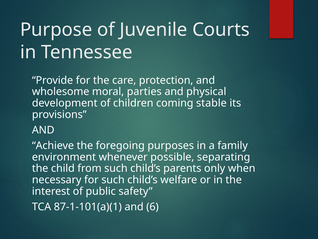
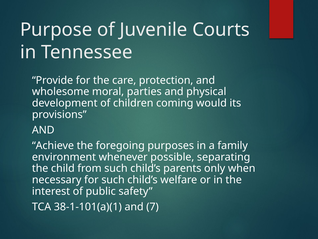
stable: stable -> would
87-1-101(a)(1: 87-1-101(a)(1 -> 38-1-101(a)(1
6: 6 -> 7
